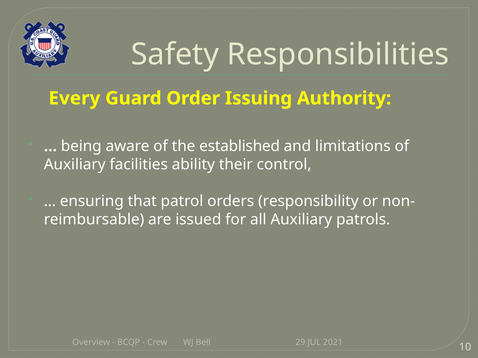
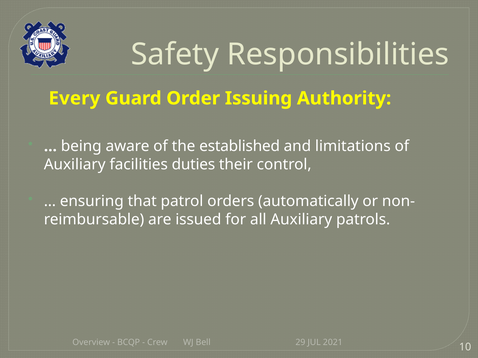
ability: ability -> duties
responsibility: responsibility -> automatically
